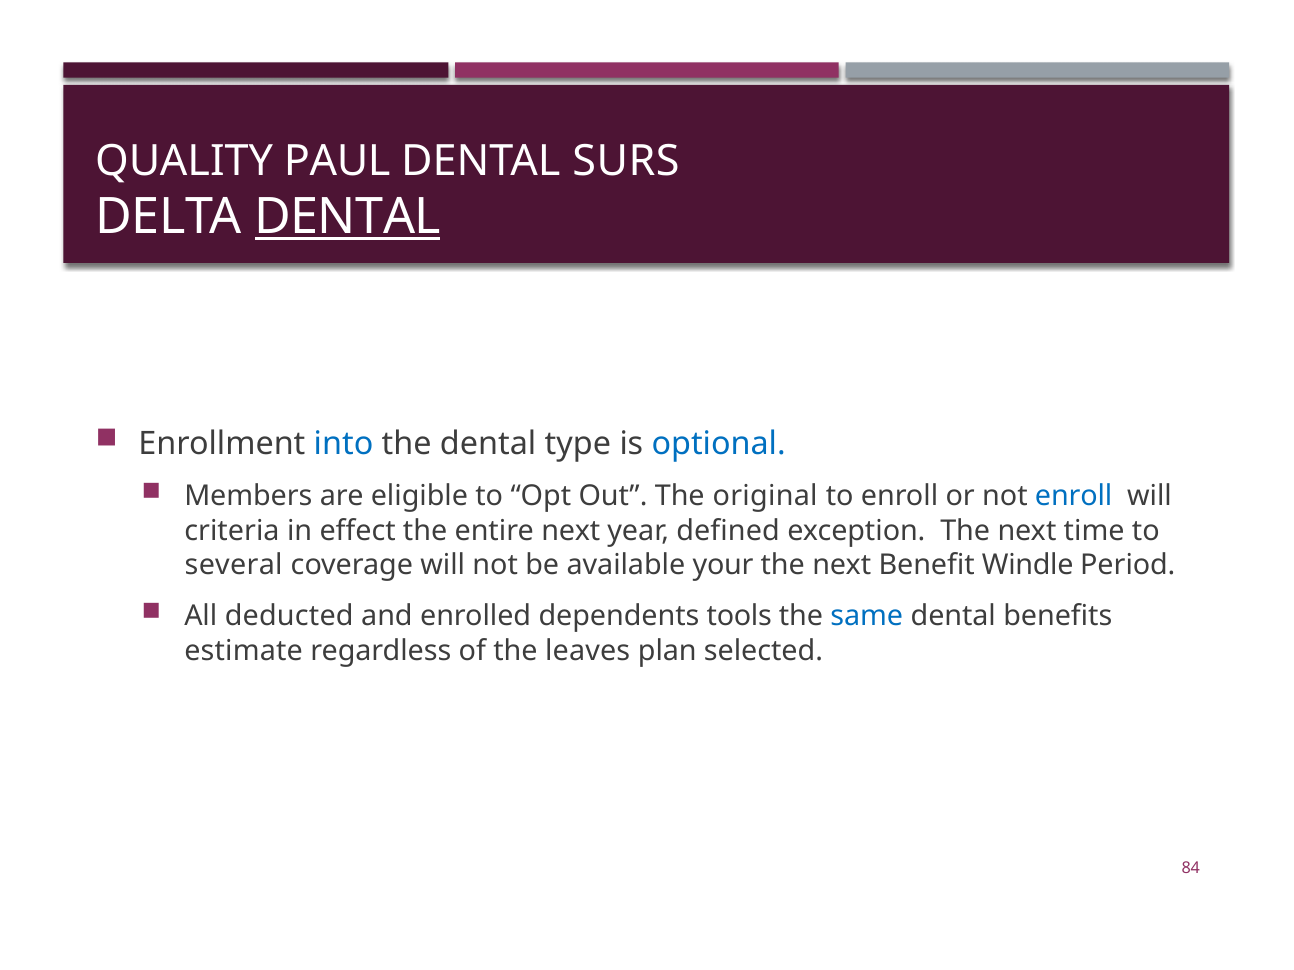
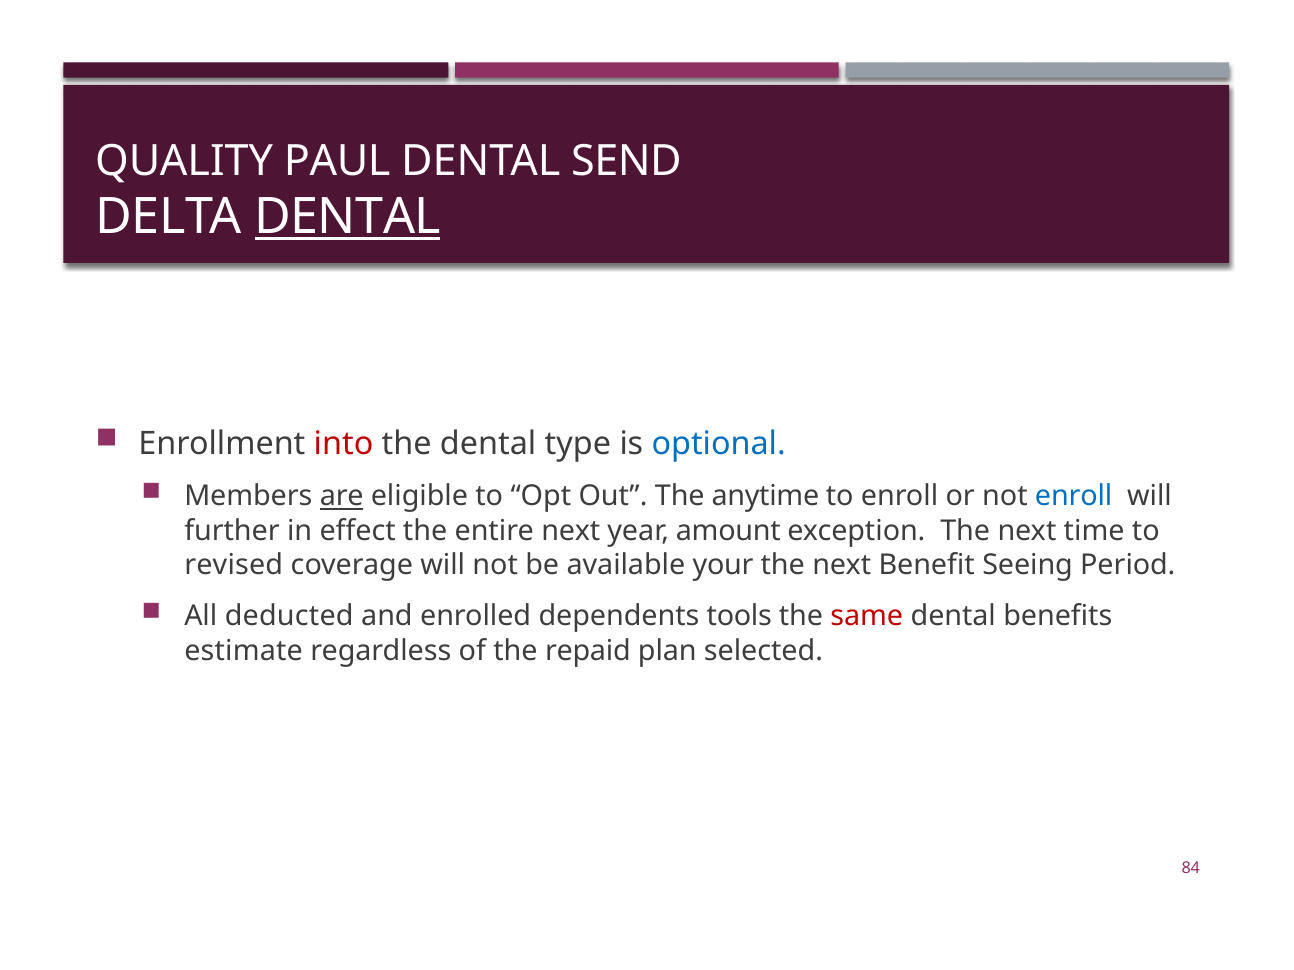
SURS: SURS -> SEND
into colour: blue -> red
are underline: none -> present
original: original -> anytime
criteria: criteria -> further
defined: defined -> amount
several: several -> revised
Windle: Windle -> Seeing
same colour: blue -> red
leaves: leaves -> repaid
